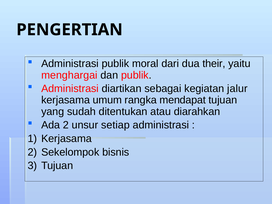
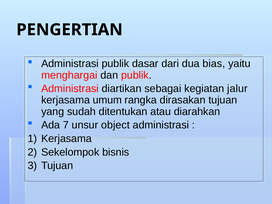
moral: moral -> dasar
their: their -> bias
mendapat: mendapat -> dirasakan
Ada 2: 2 -> 7
setiap: setiap -> object
